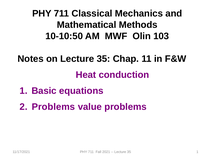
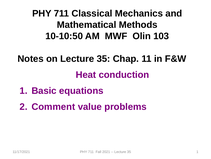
Problems at (53, 106): Problems -> Comment
